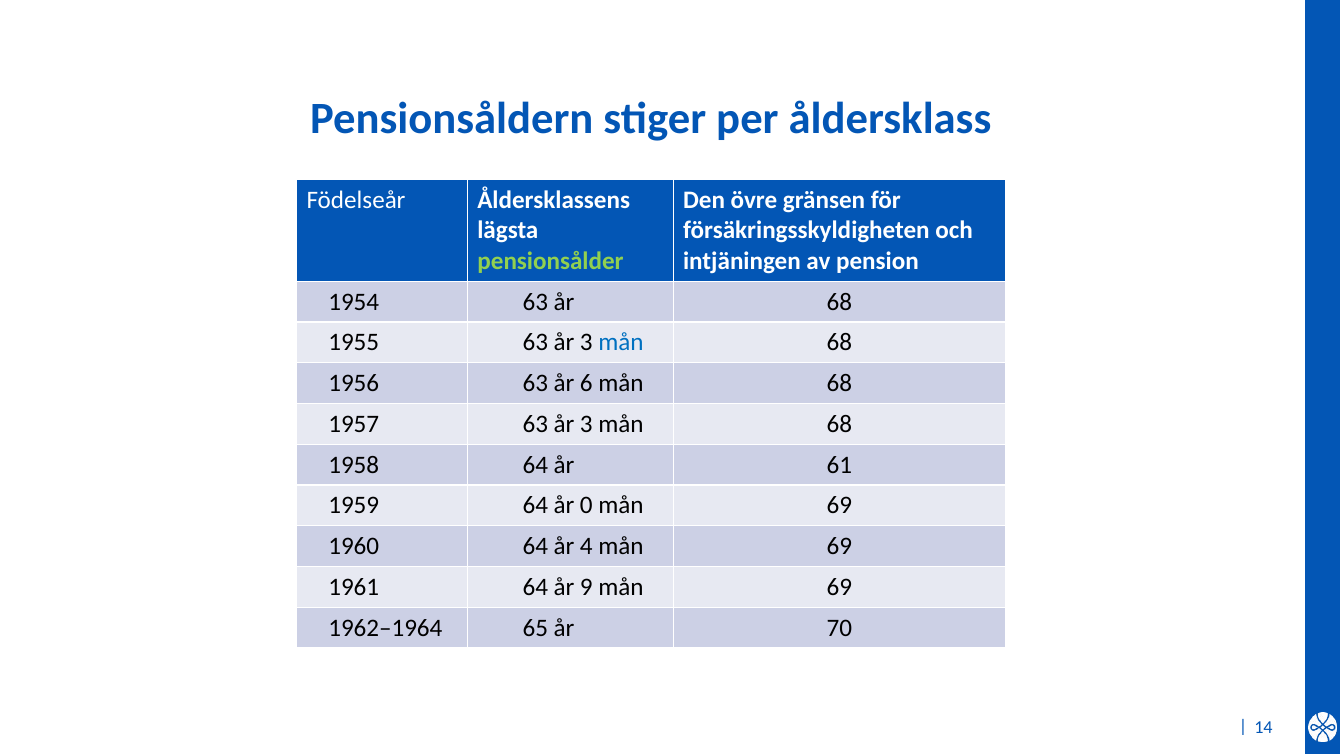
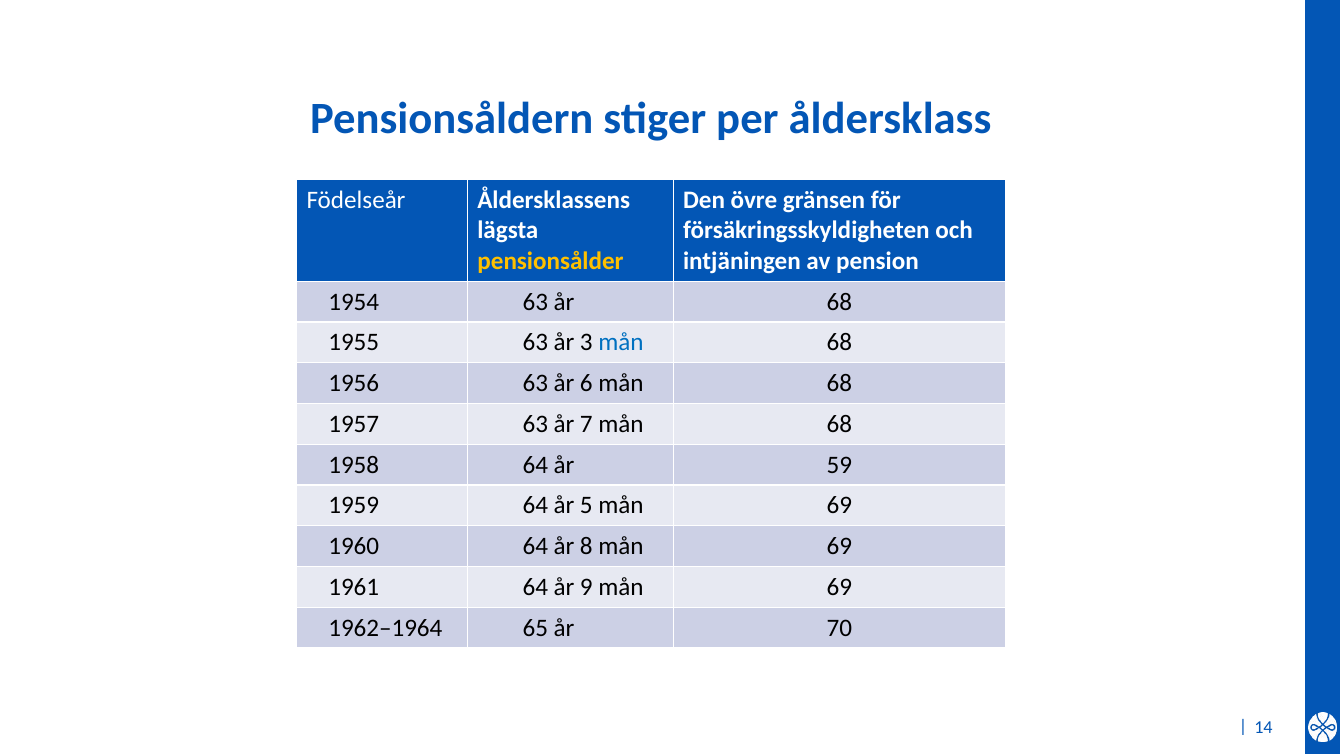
pensionsålder colour: light green -> yellow
1957 63 år 3: 3 -> 7
61: 61 -> 59
0: 0 -> 5
4: 4 -> 8
